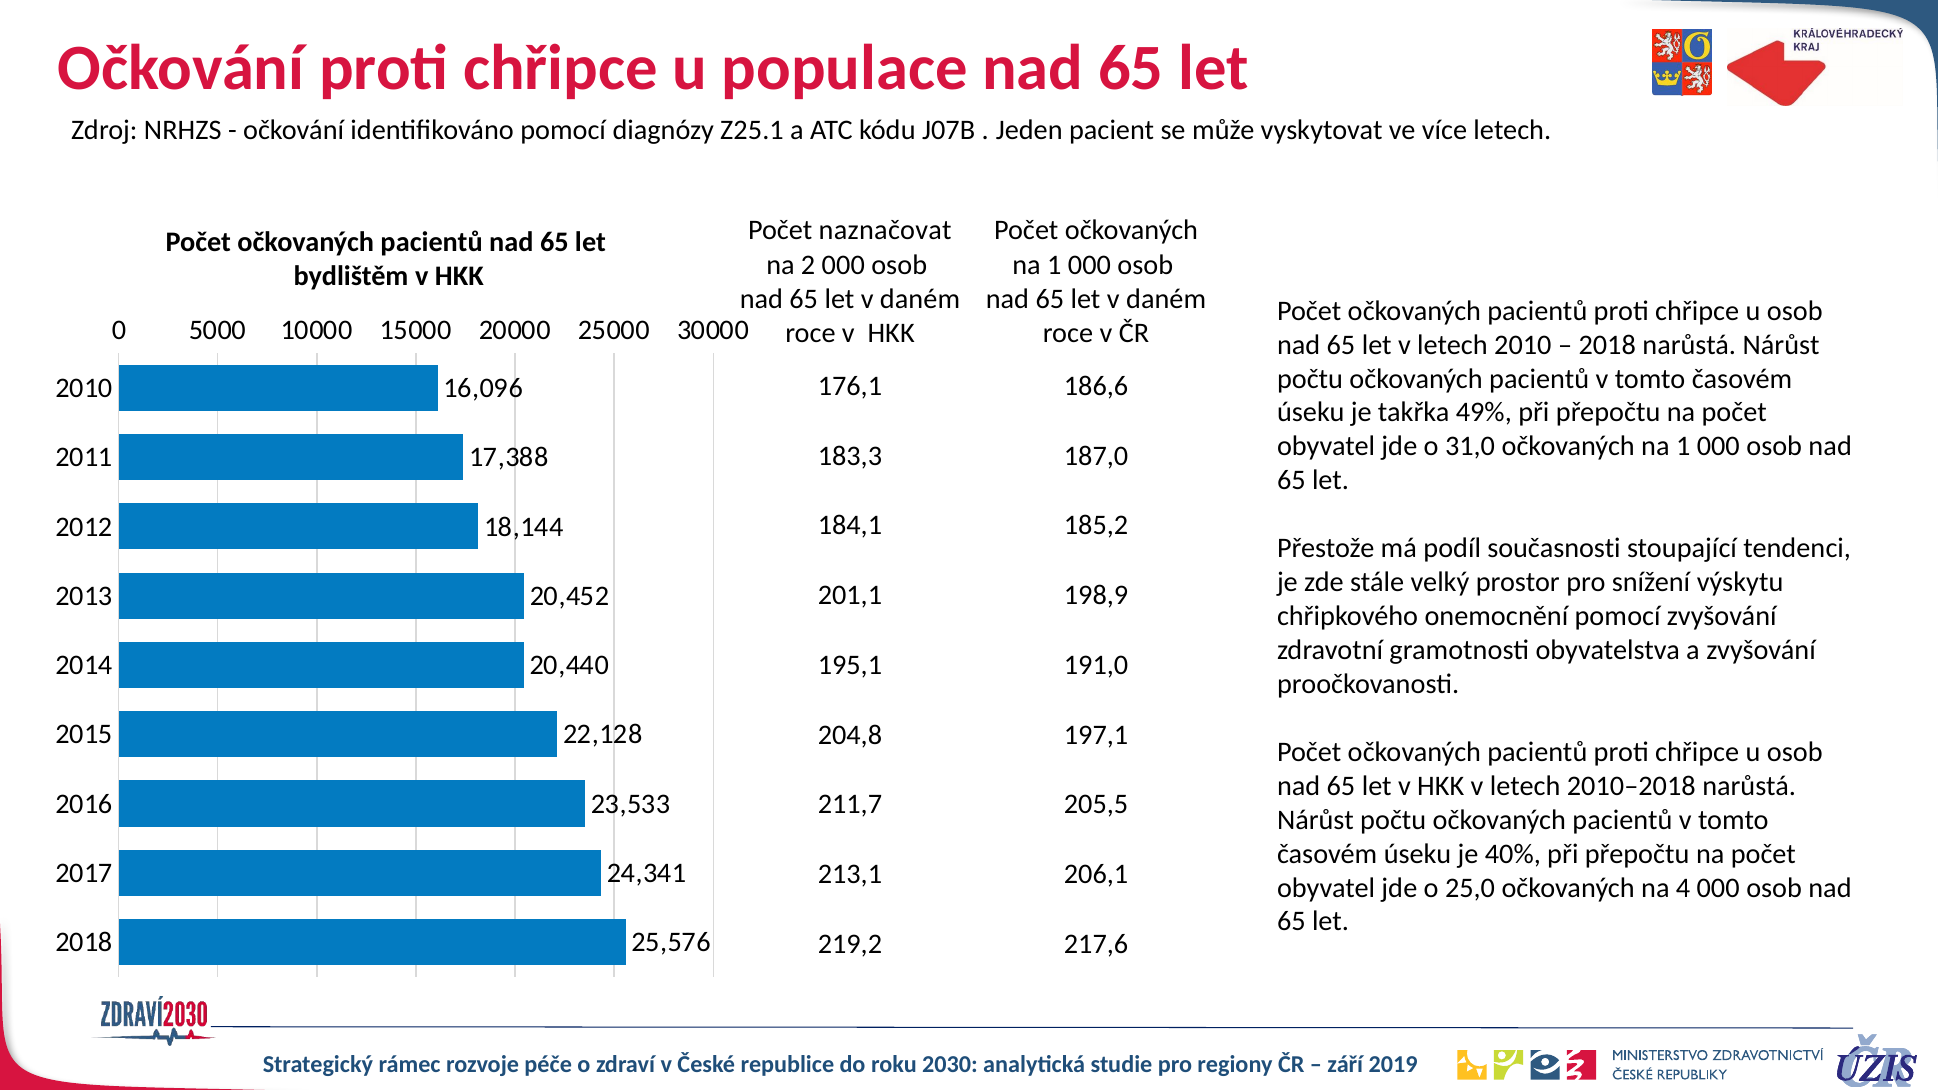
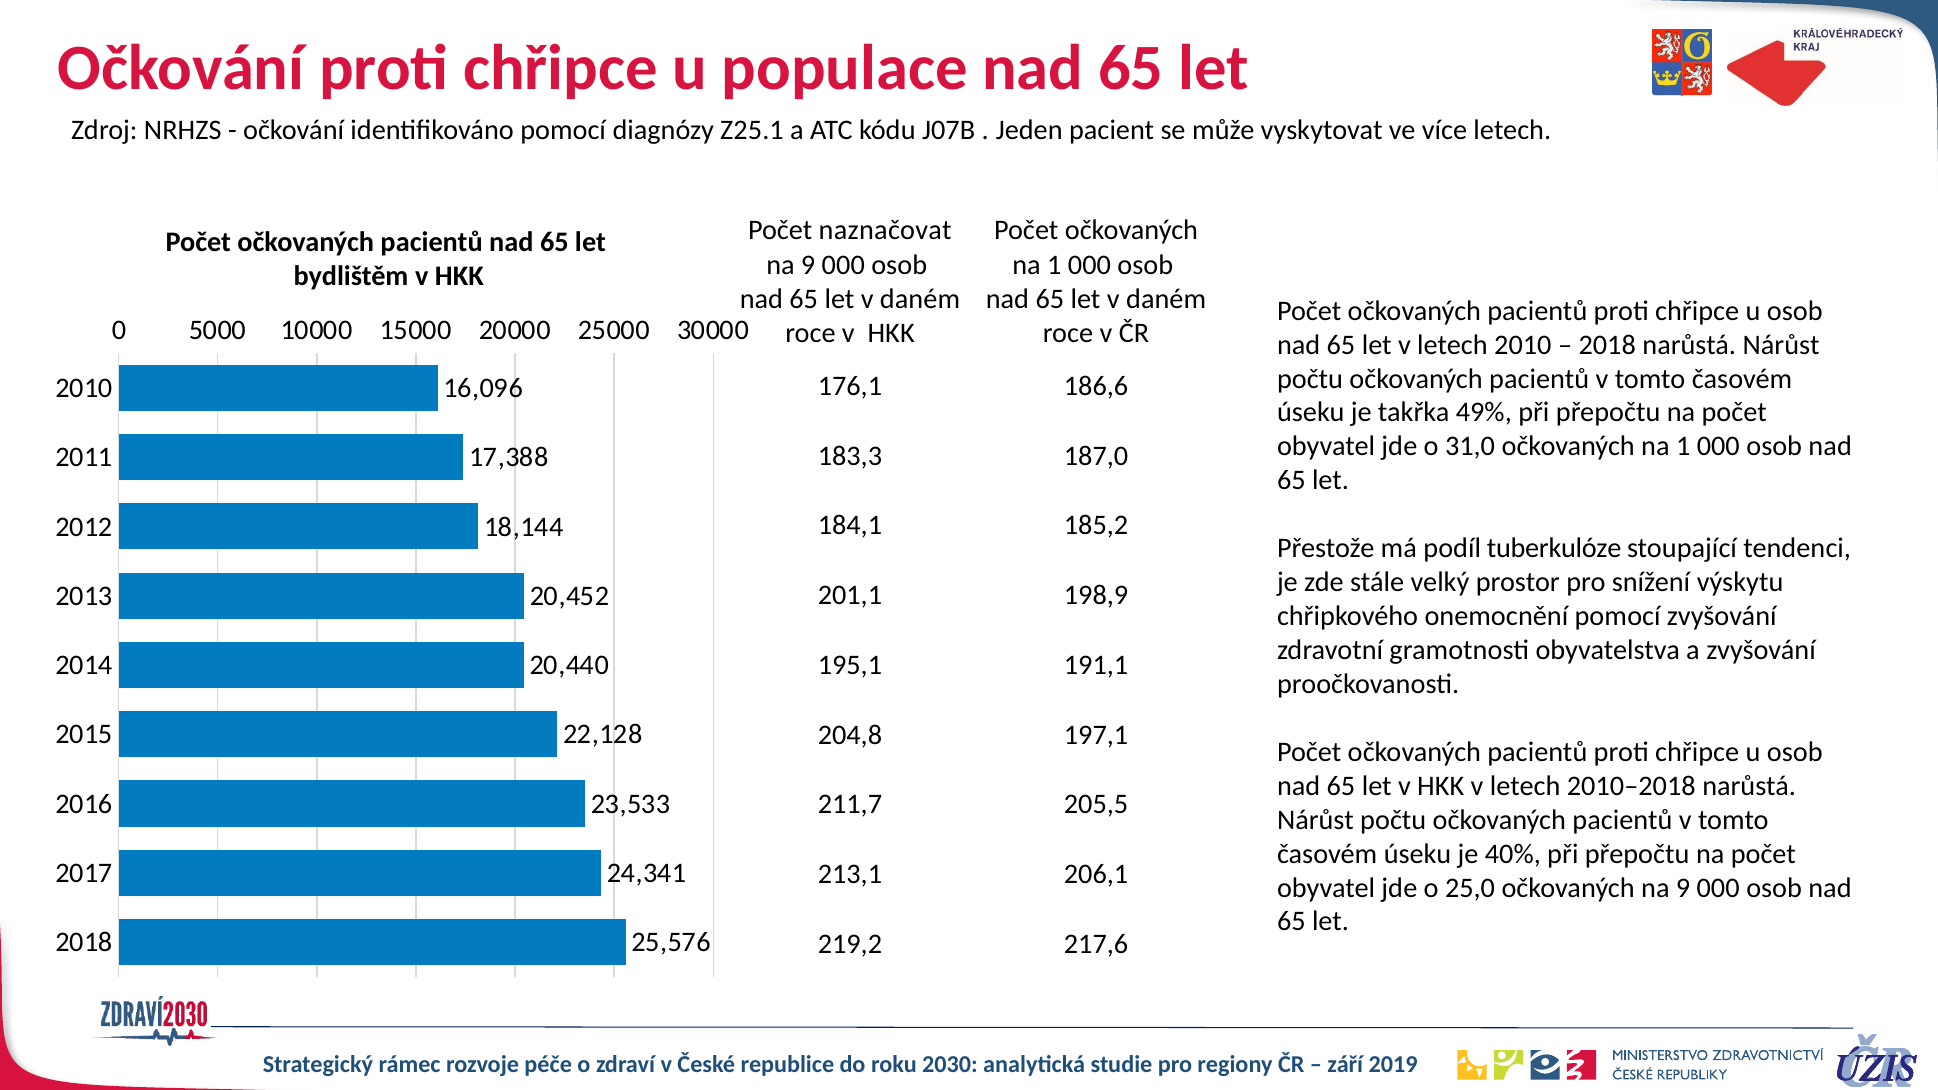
2 at (808, 265): 2 -> 9
současnosti: současnosti -> tuberkulóze
191,0: 191,0 -> 191,1
očkovaných na 4: 4 -> 9
